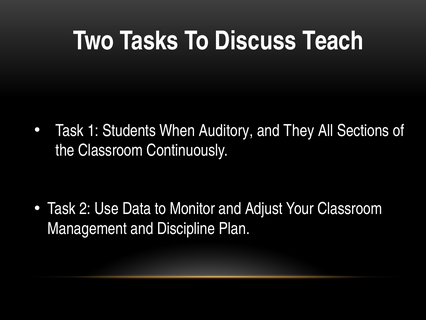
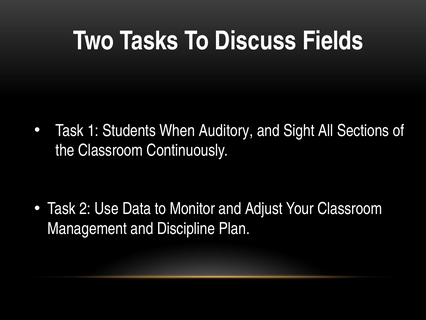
Teach: Teach -> Fields
They: They -> Sight
